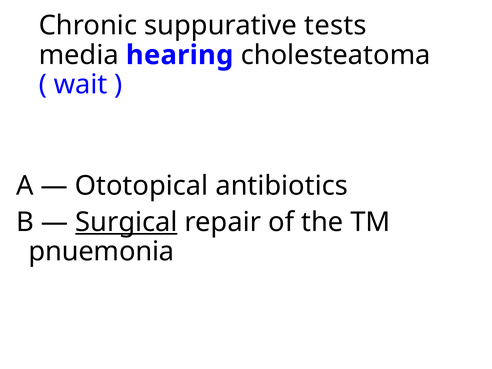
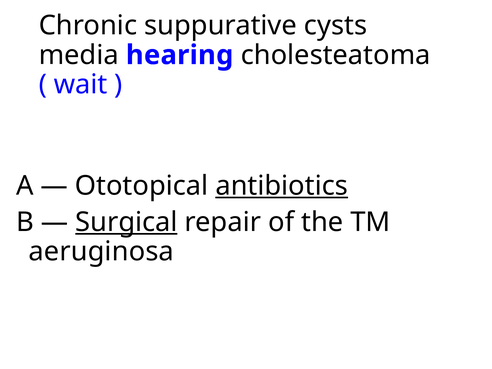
tests: tests -> cysts
antibiotics underline: none -> present
pnuemonia: pnuemonia -> aeruginosa
